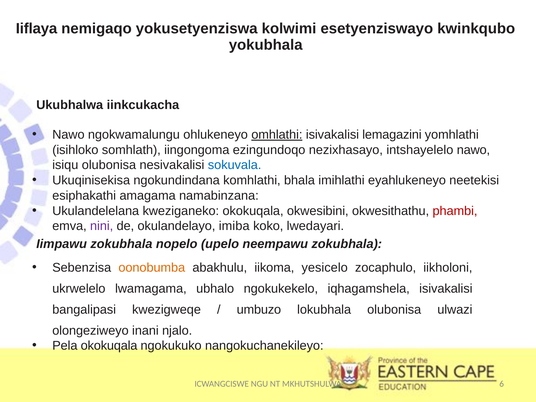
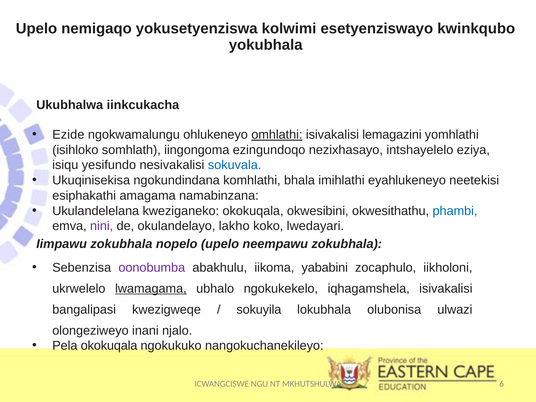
Iiflaya at (37, 29): Iiflaya -> Upelo
Nawo at (68, 135): Nawo -> Ezide
intshayelelo nawo: nawo -> eziya
isiqu olubonisa: olubonisa -> yesifundo
phambi colour: red -> blue
imiba: imiba -> lakho
oonobumba colour: orange -> purple
yesicelo: yesicelo -> yababini
lwamagama underline: none -> present
umbuzo: umbuzo -> sokuyila
